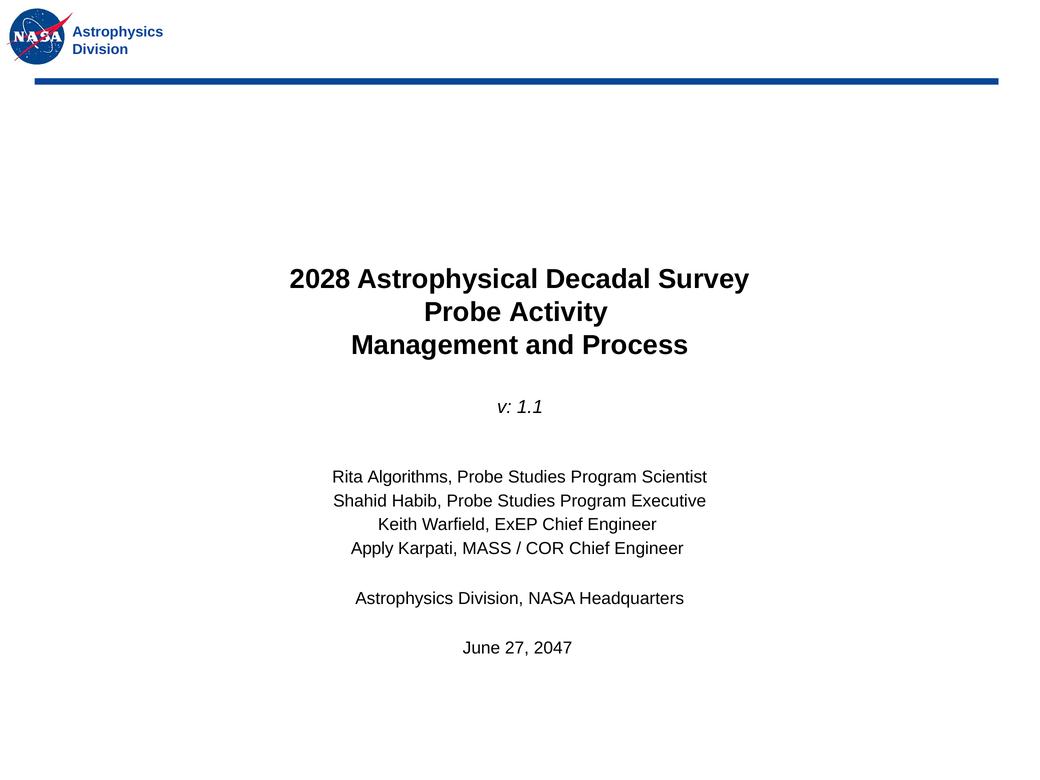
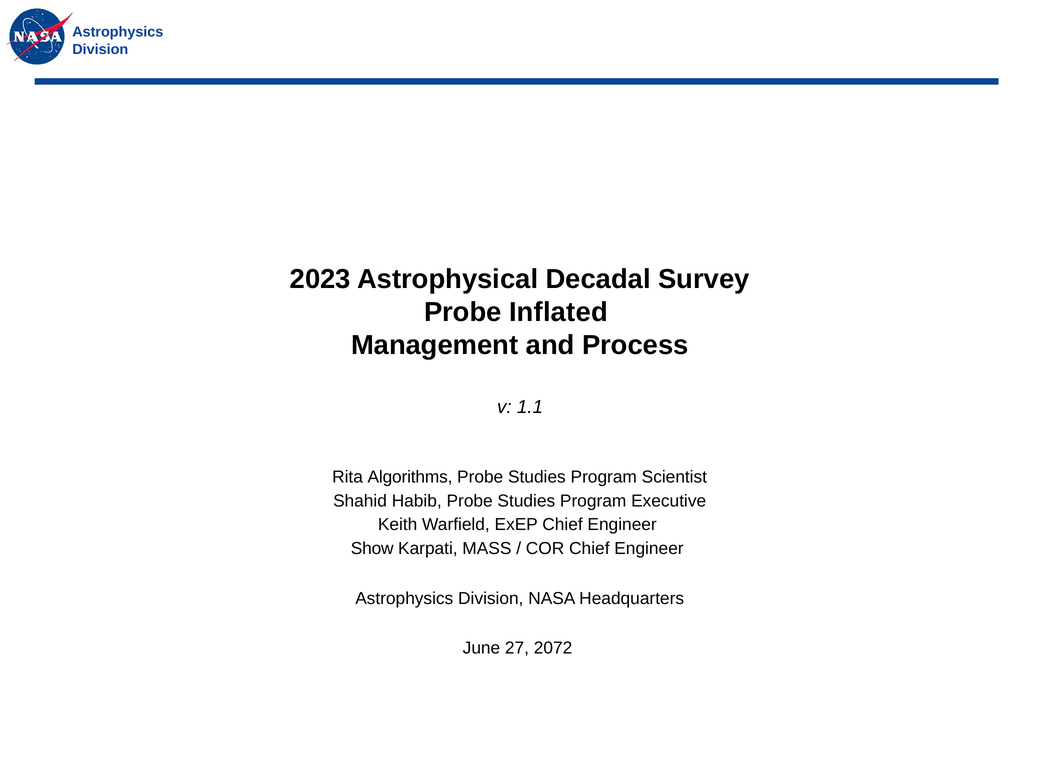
2028: 2028 -> 2023
Activity: Activity -> Inflated
Apply: Apply -> Show
2047: 2047 -> 2072
